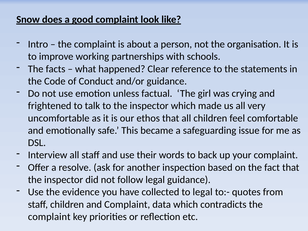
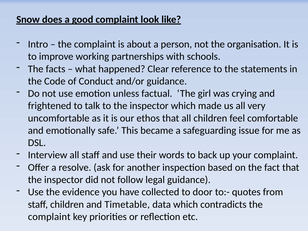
to legal: legal -> door
and Complaint: Complaint -> Timetable
